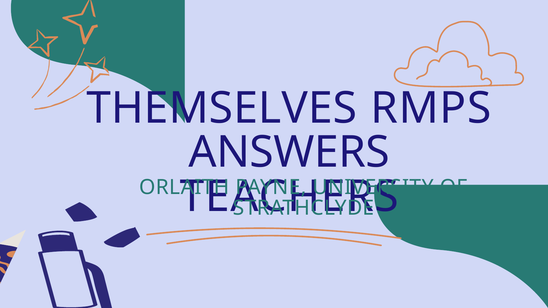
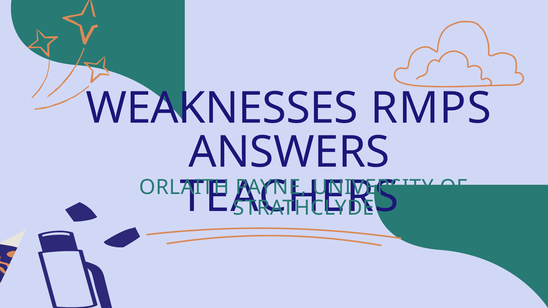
THEMSELVES: THEMSELVES -> WEAKNESSES
